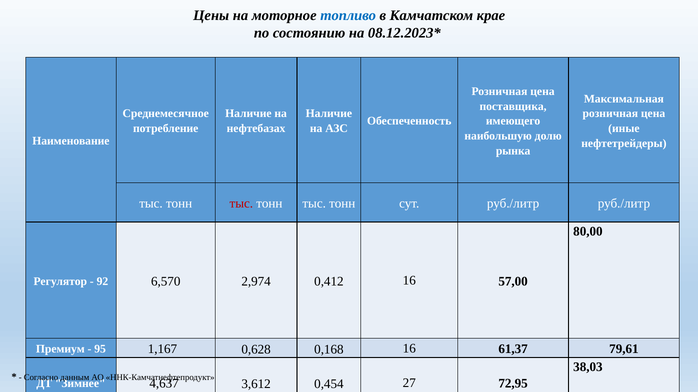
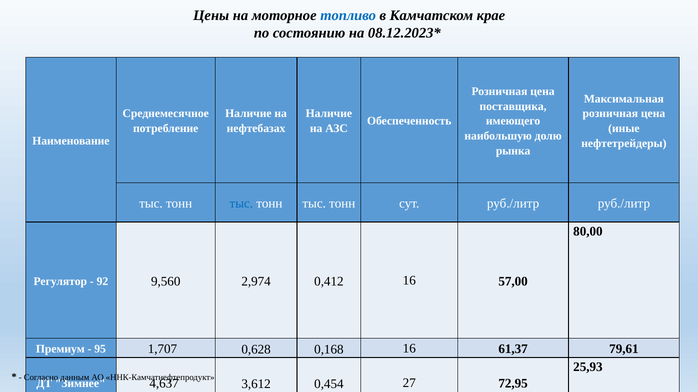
тыс at (241, 204) colour: red -> blue
6,570: 6,570 -> 9,560
1,167: 1,167 -> 1,707
38,03: 38,03 -> 25,93
